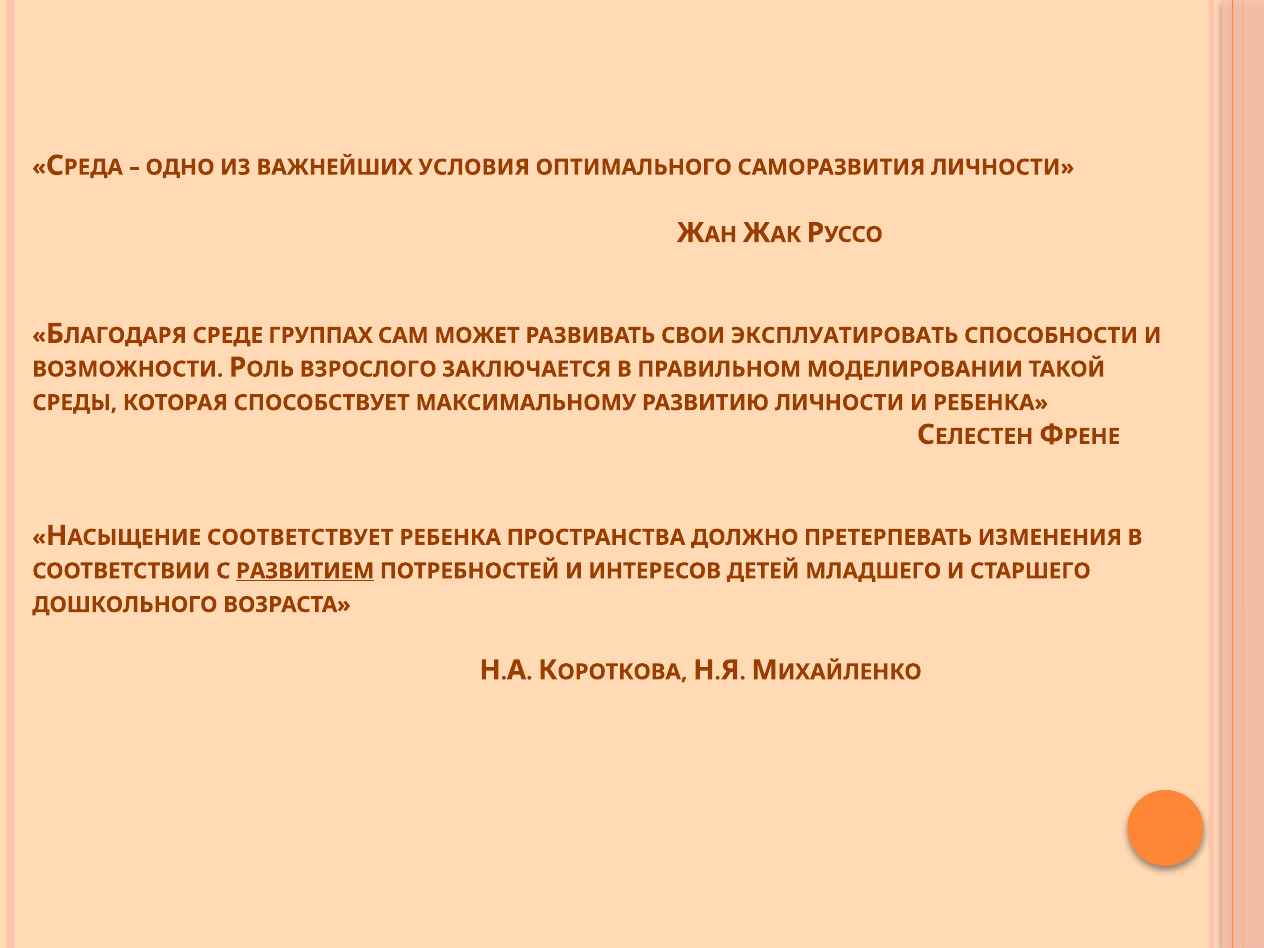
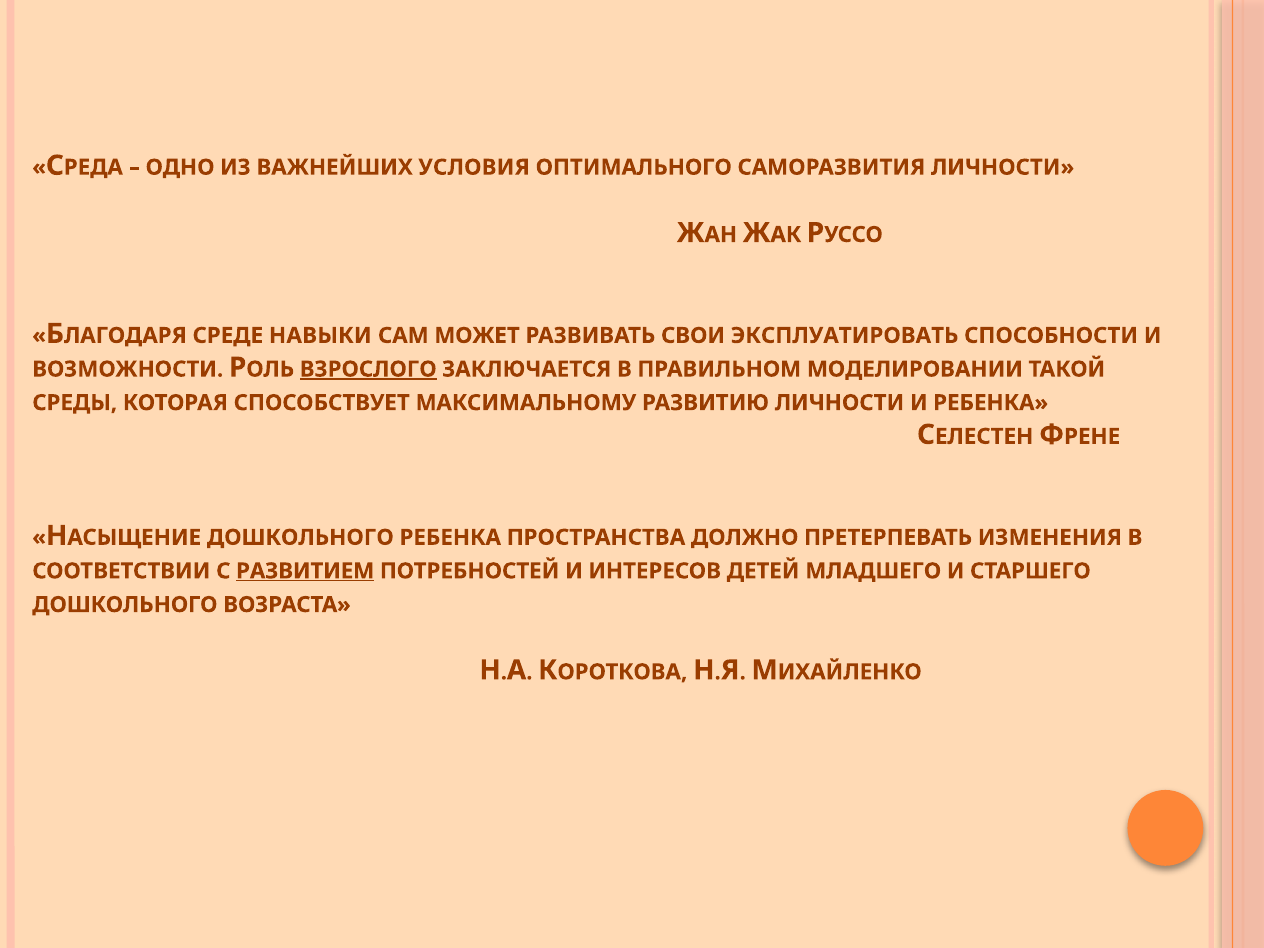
ГРУППАХ: ГРУППАХ -> НАВЫКИ
ВЗРОСЛОГО underline: none -> present
НАСЫЩЕНИЕ СООТВЕТСТВУЕТ: СООТВЕТСТВУЕТ -> ДОШКОЛЬНОГО
